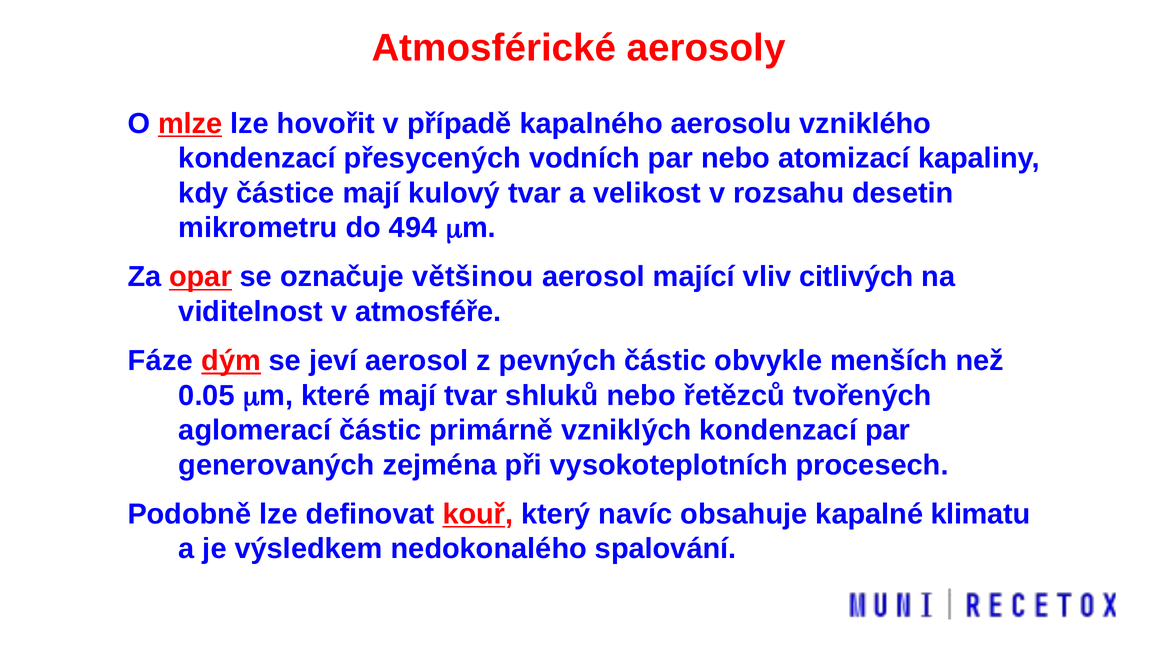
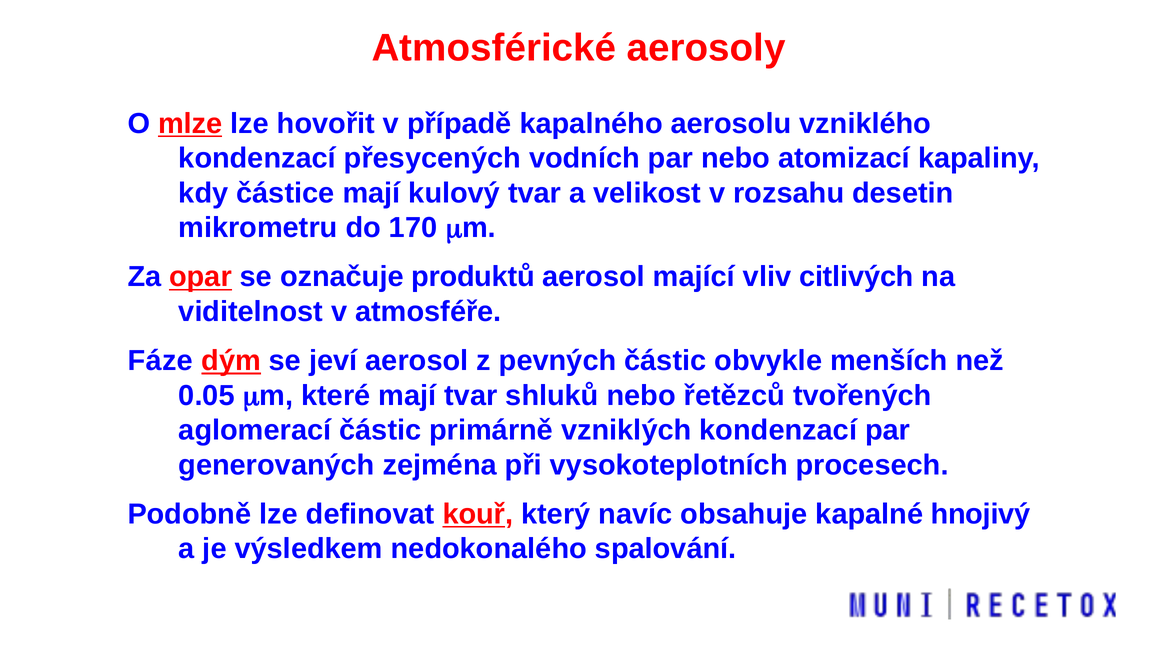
494: 494 -> 170
většinou: většinou -> produktů
klimatu: klimatu -> hnojivý
